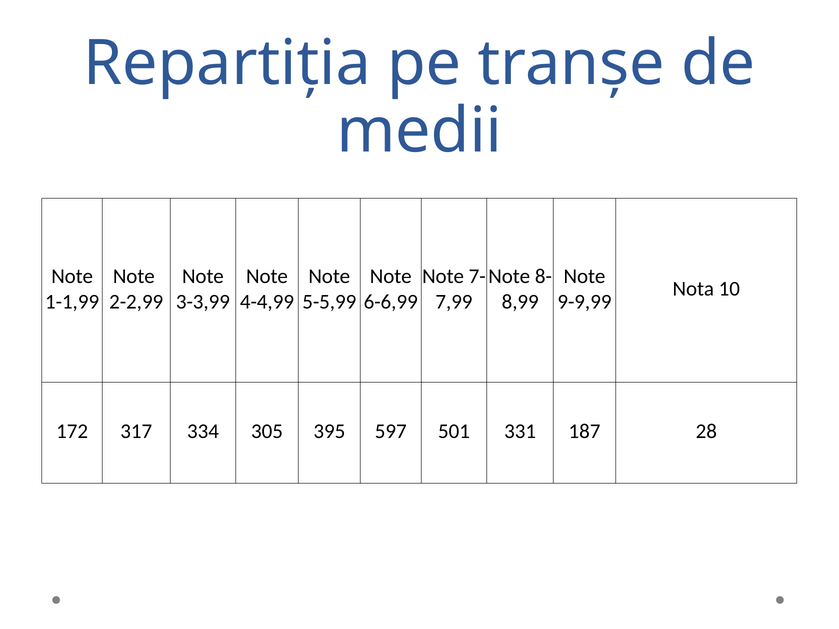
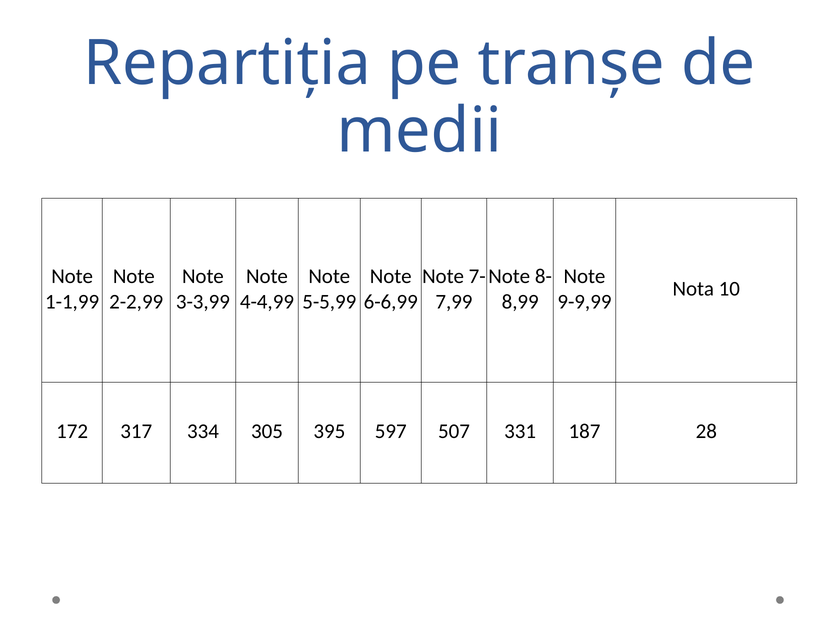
501: 501 -> 507
